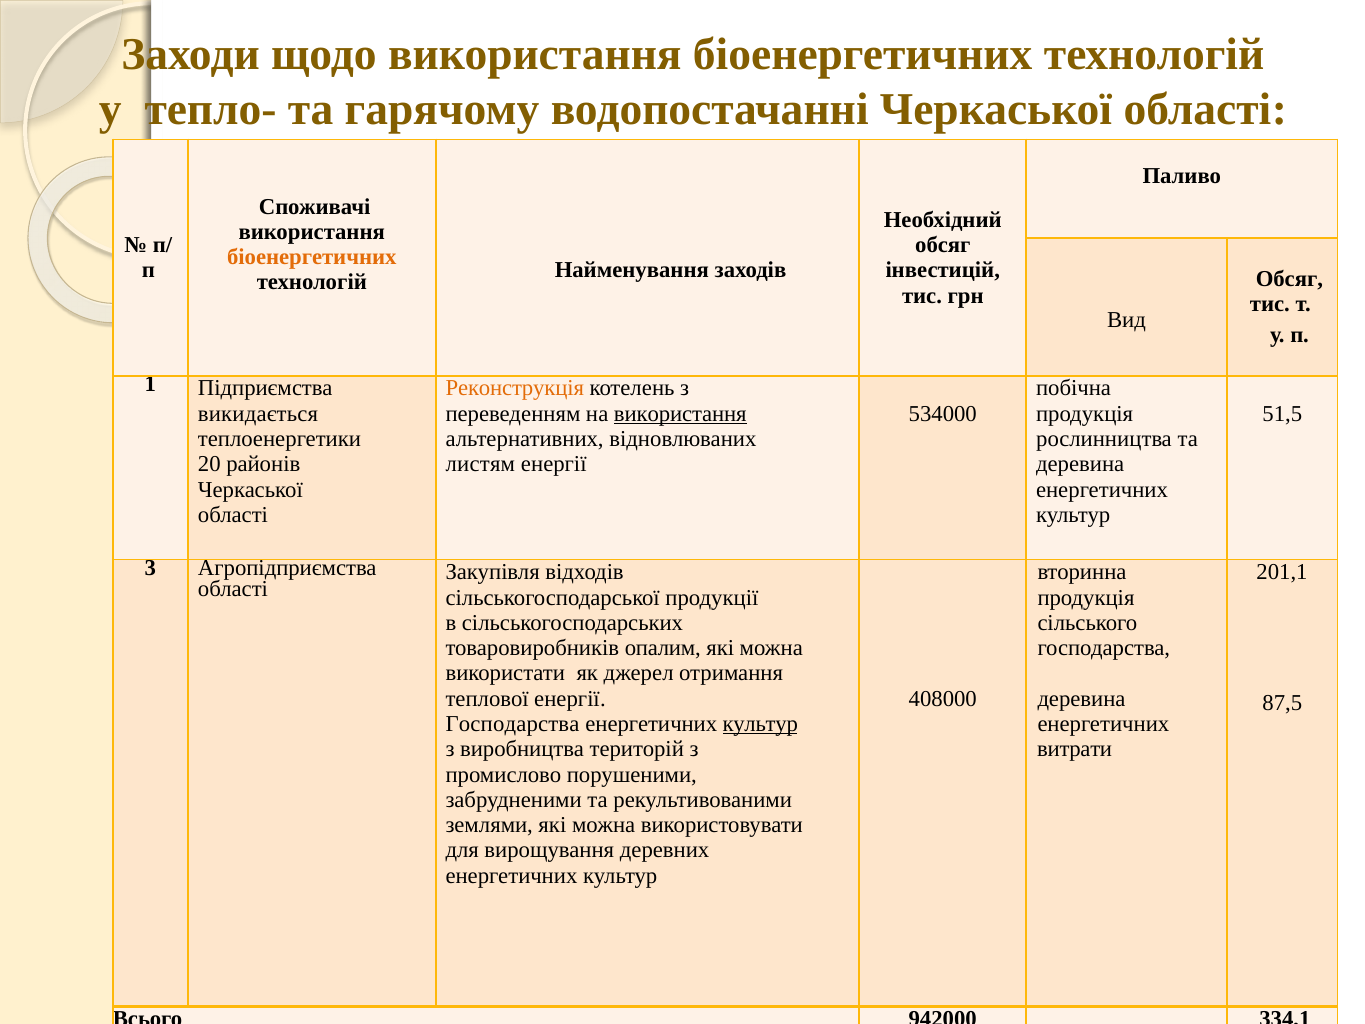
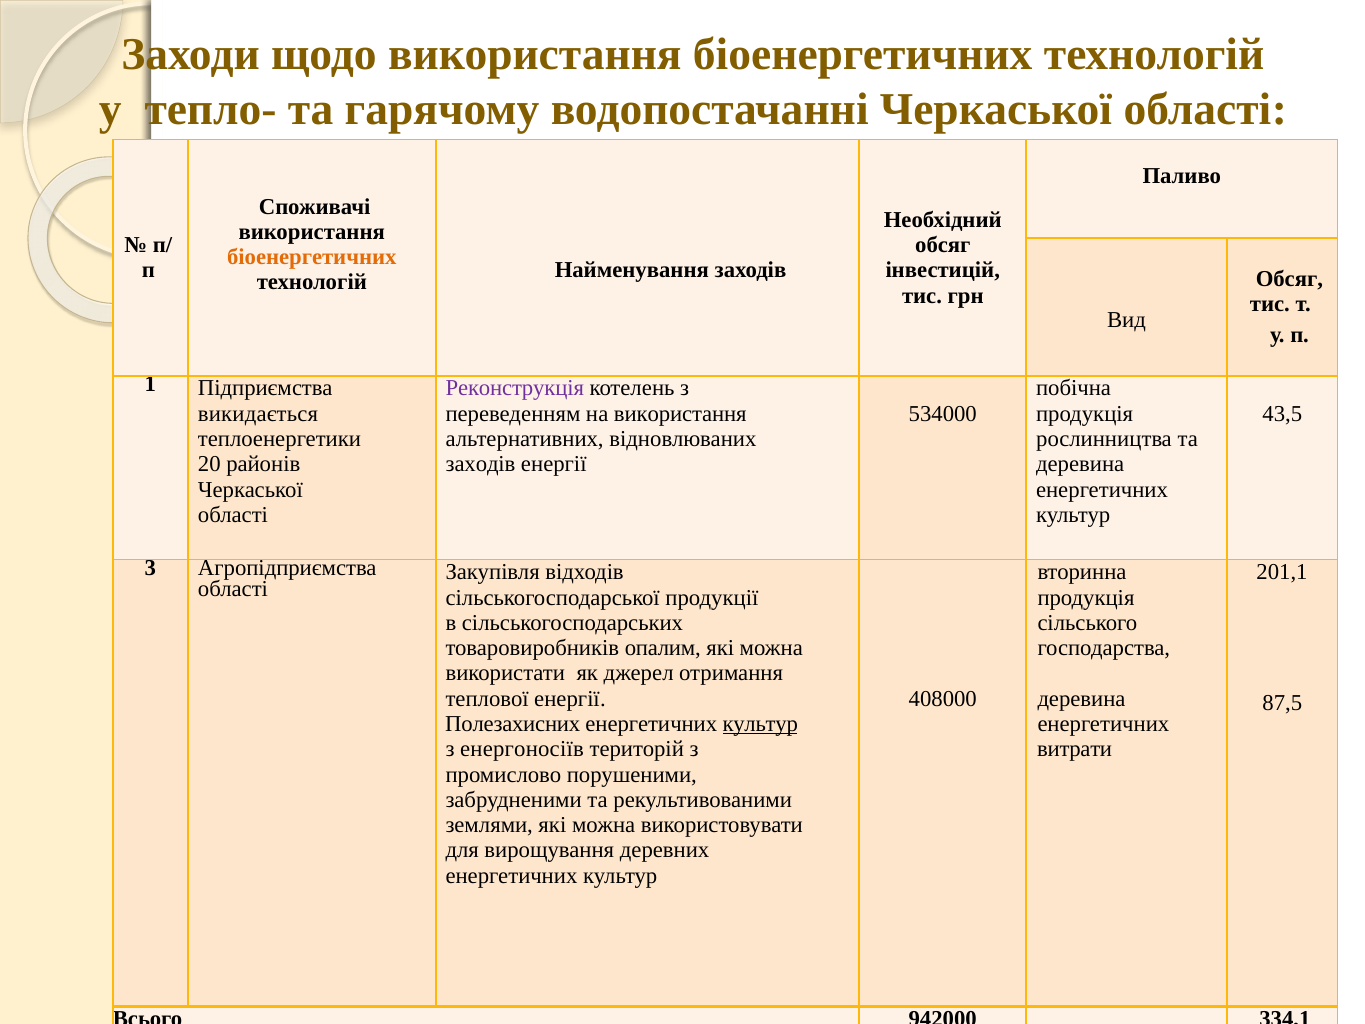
Реконструкція colour: orange -> purple
використання at (680, 414) underline: present -> none
51,5: 51,5 -> 43,5
листям at (480, 464): листям -> заходів
Господарства at (513, 724): Господарства -> Полезахисних
виробництва: виробництва -> енергоносіїв
